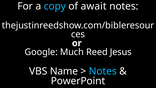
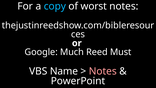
await: await -> worst
Jesus: Jesus -> Must
Notes at (103, 71) colour: light blue -> pink
